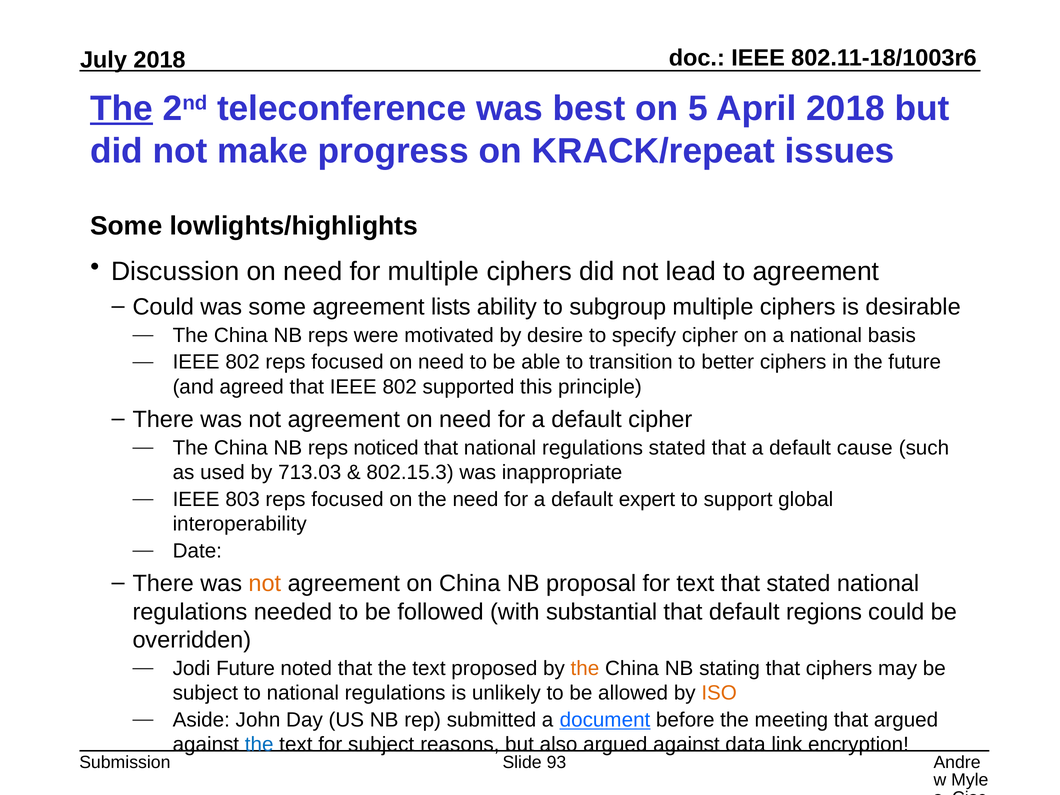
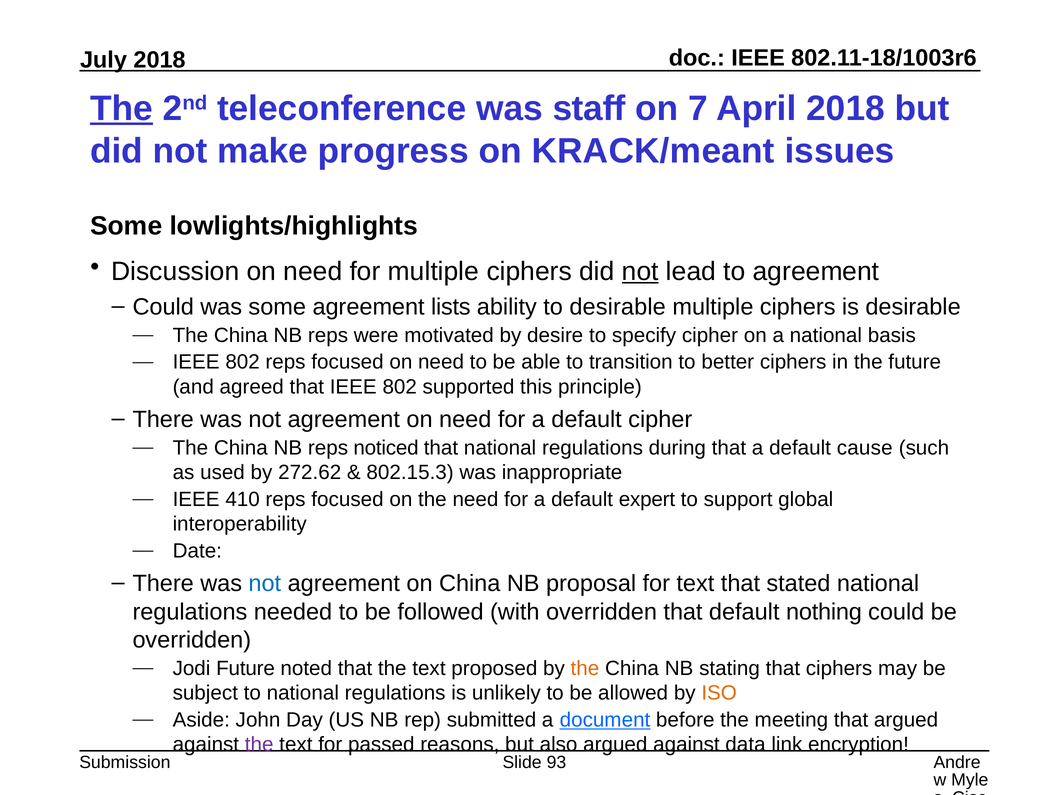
best: best -> staff
5: 5 -> 7
KRACK/repeat: KRACK/repeat -> KRACK/meant
not at (640, 271) underline: none -> present
to subgroup: subgroup -> desirable
regulations stated: stated -> during
713.03: 713.03 -> 272.62
803: 803 -> 410
not at (265, 583) colour: orange -> blue
with substantial: substantial -> overridden
regions: regions -> nothing
the at (259, 745) colour: blue -> purple
for subject: subject -> passed
